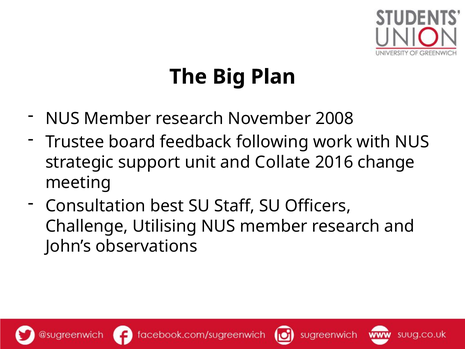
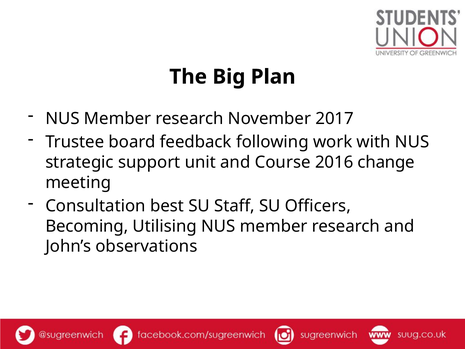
2008: 2008 -> 2017
Collate: Collate -> Course
Challenge: Challenge -> Becoming
